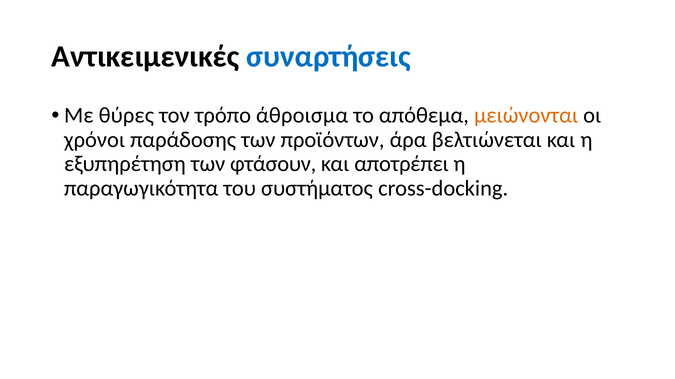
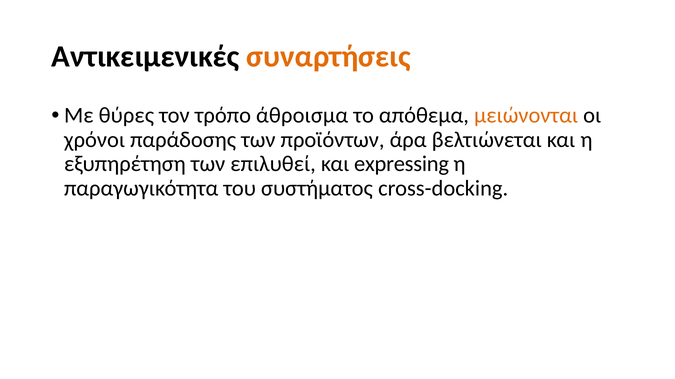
συναρτήσεις colour: blue -> orange
φτάσουν: φτάσουν -> επιλυθεί
αποτρέπει: αποτρέπει -> expressing
